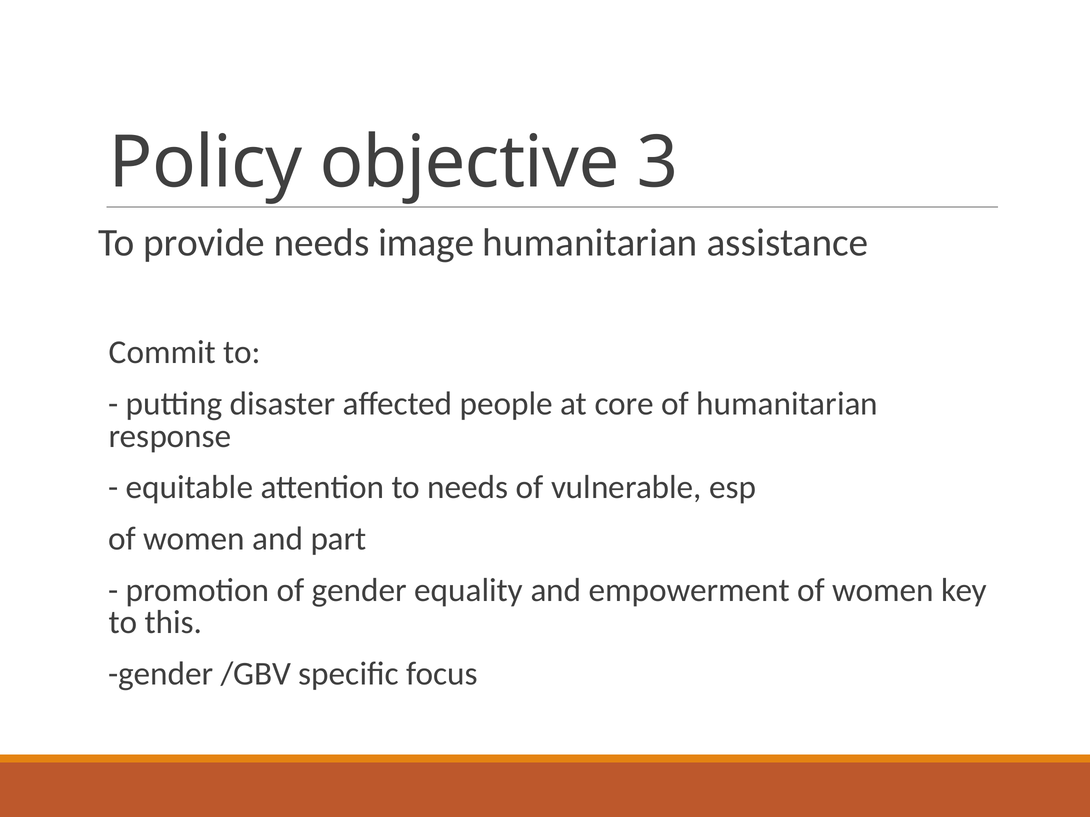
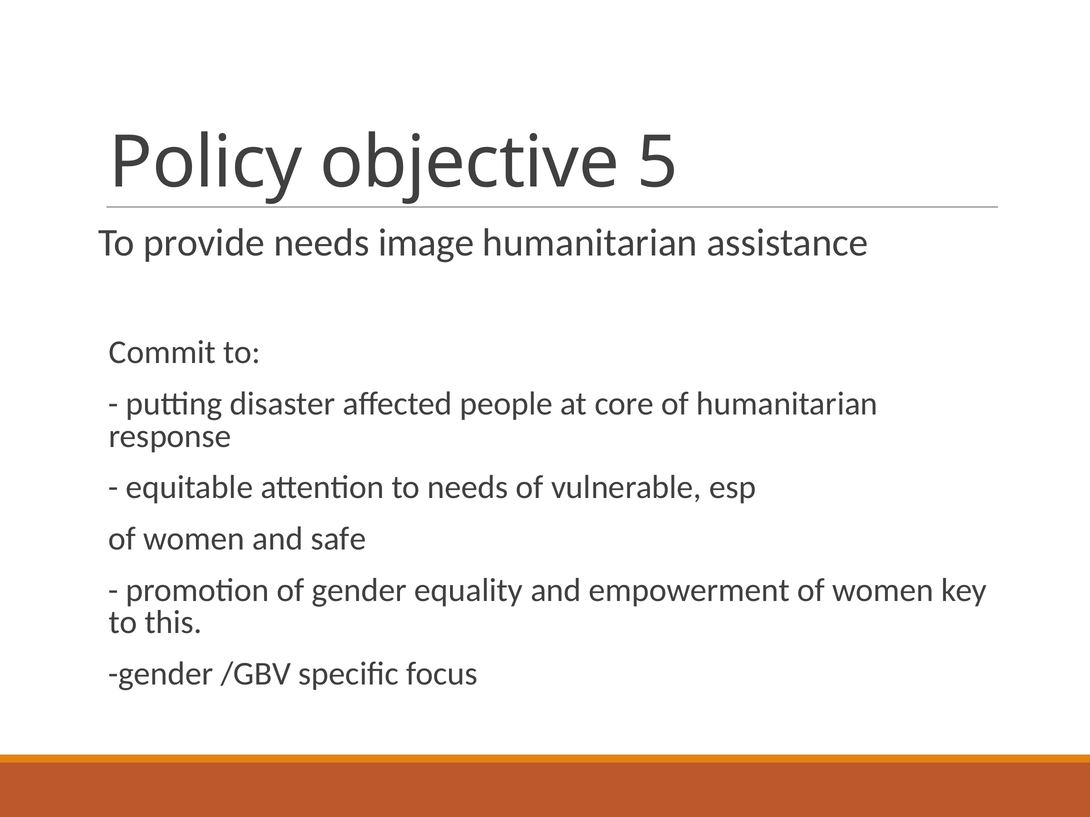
3: 3 -> 5
part: part -> safe
